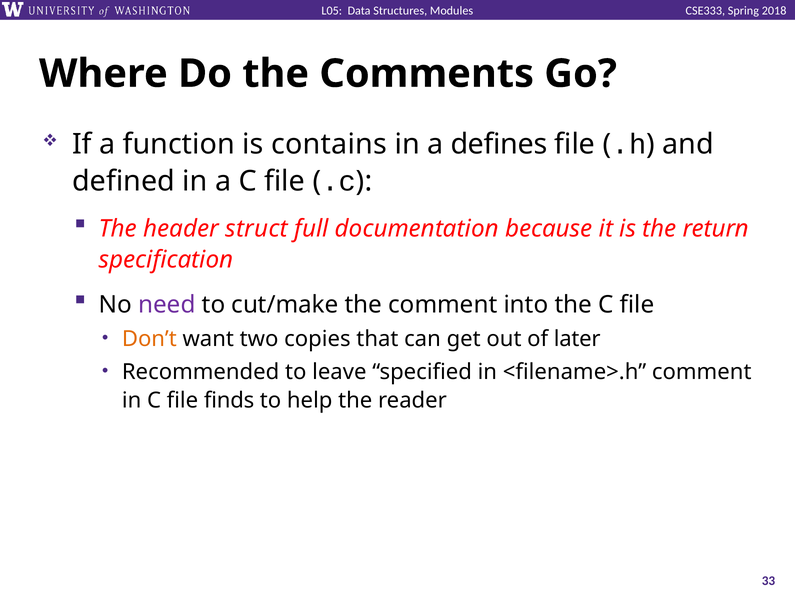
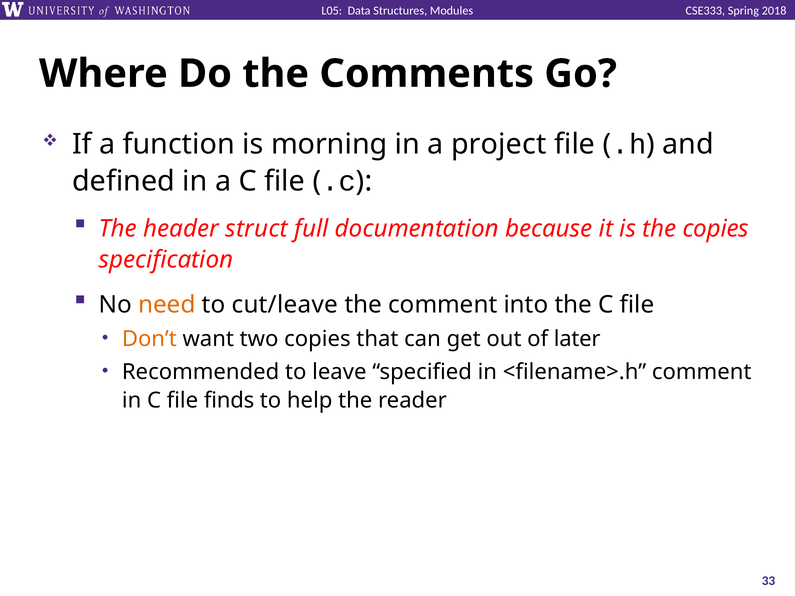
contains: contains -> morning
defines: defines -> project
the return: return -> copies
need colour: purple -> orange
cut/make: cut/make -> cut/leave
